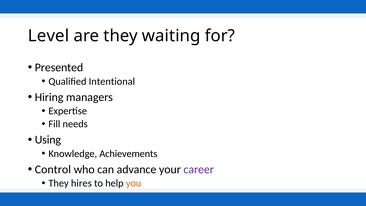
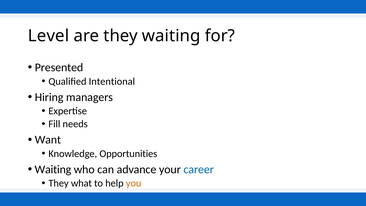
Using: Using -> Want
Achievements: Achievements -> Opportunities
Control at (53, 169): Control -> Waiting
career colour: purple -> blue
hires: hires -> what
